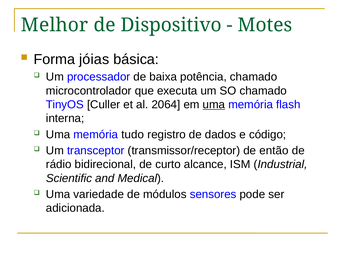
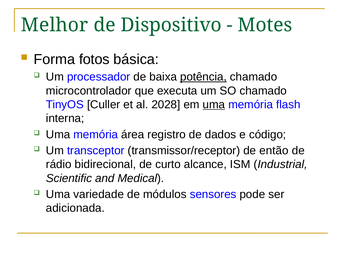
jóias: jóias -> fotos
potência underline: none -> present
2064: 2064 -> 2028
tudo: tudo -> área
